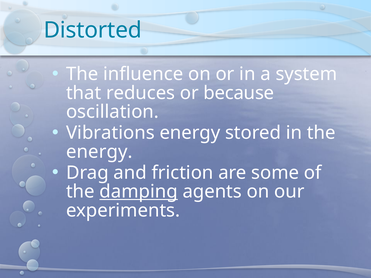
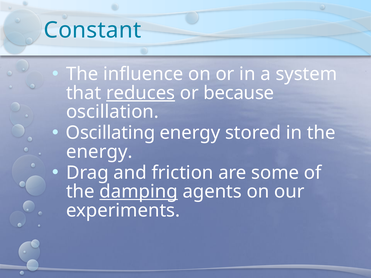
Distorted: Distorted -> Constant
reduces underline: none -> present
Vibrations: Vibrations -> Oscillating
